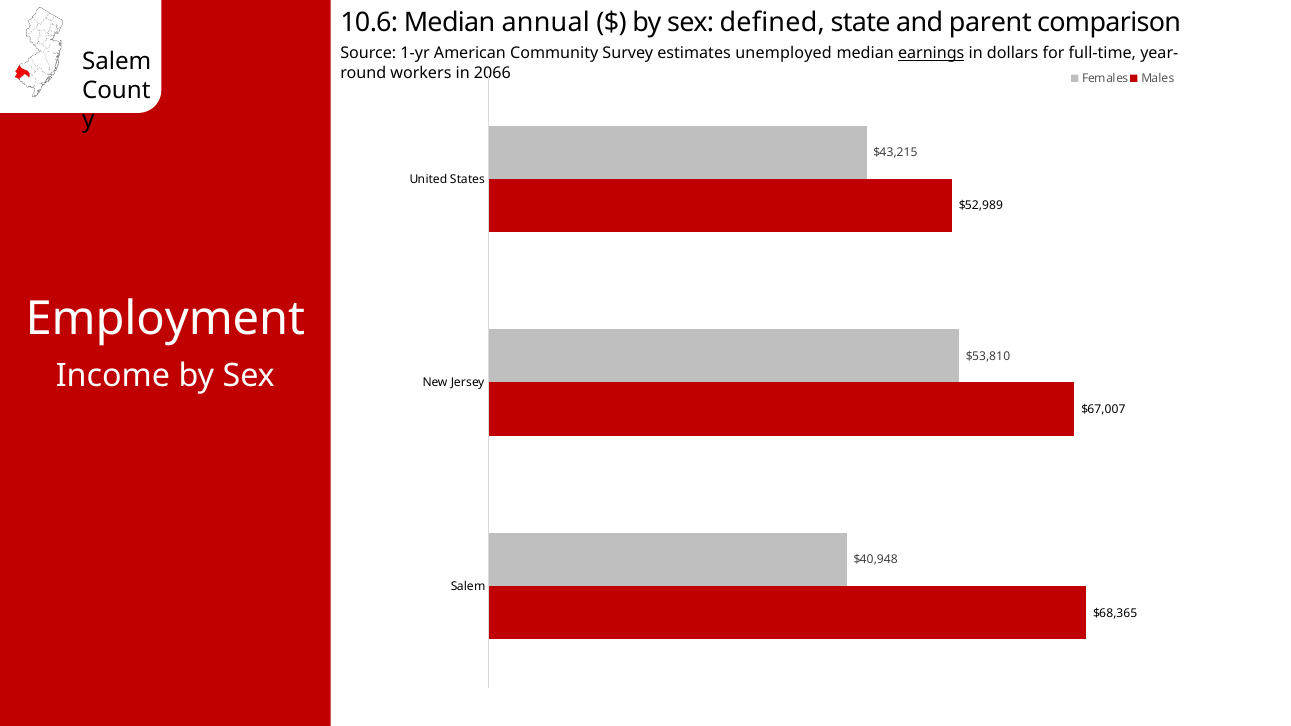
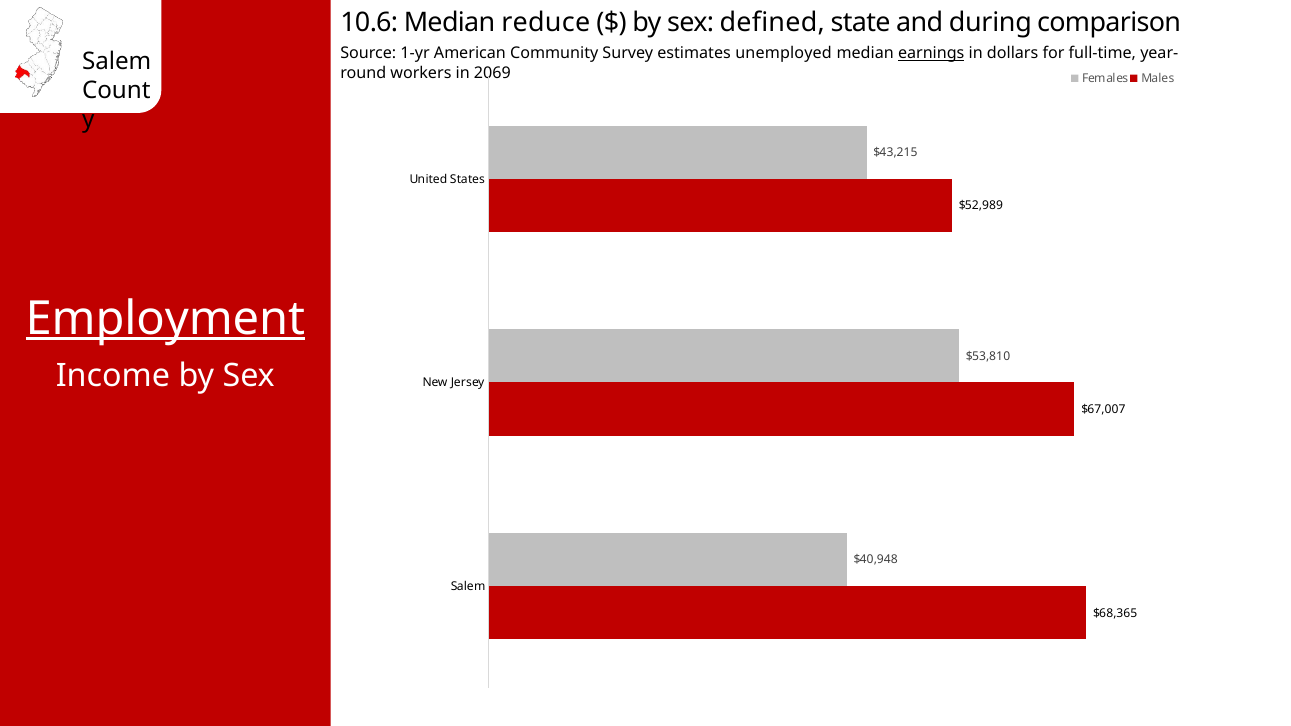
annual: annual -> reduce
parent: parent -> during
2066: 2066 -> 2069
Employment underline: none -> present
